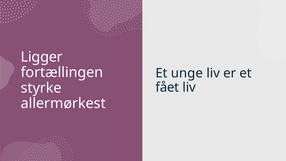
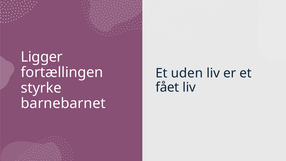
unge: unge -> uden
allermørkest: allermørkest -> barnebarnet
